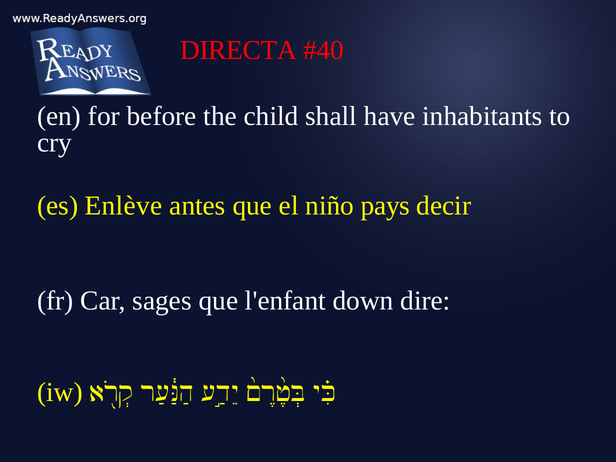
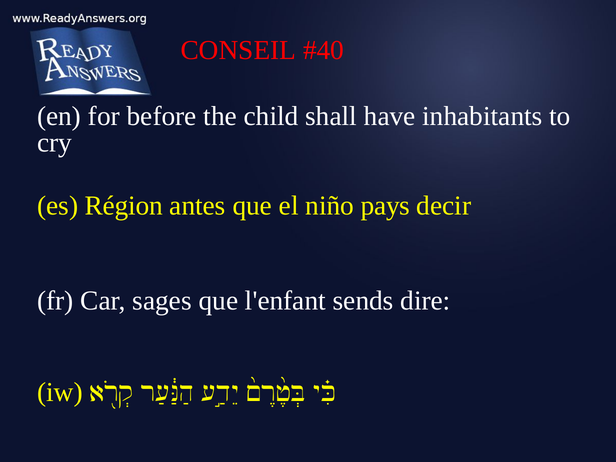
DIRECTA: DIRECTA -> CONSEIL
Enlève: Enlève -> Région
down: down -> sends
